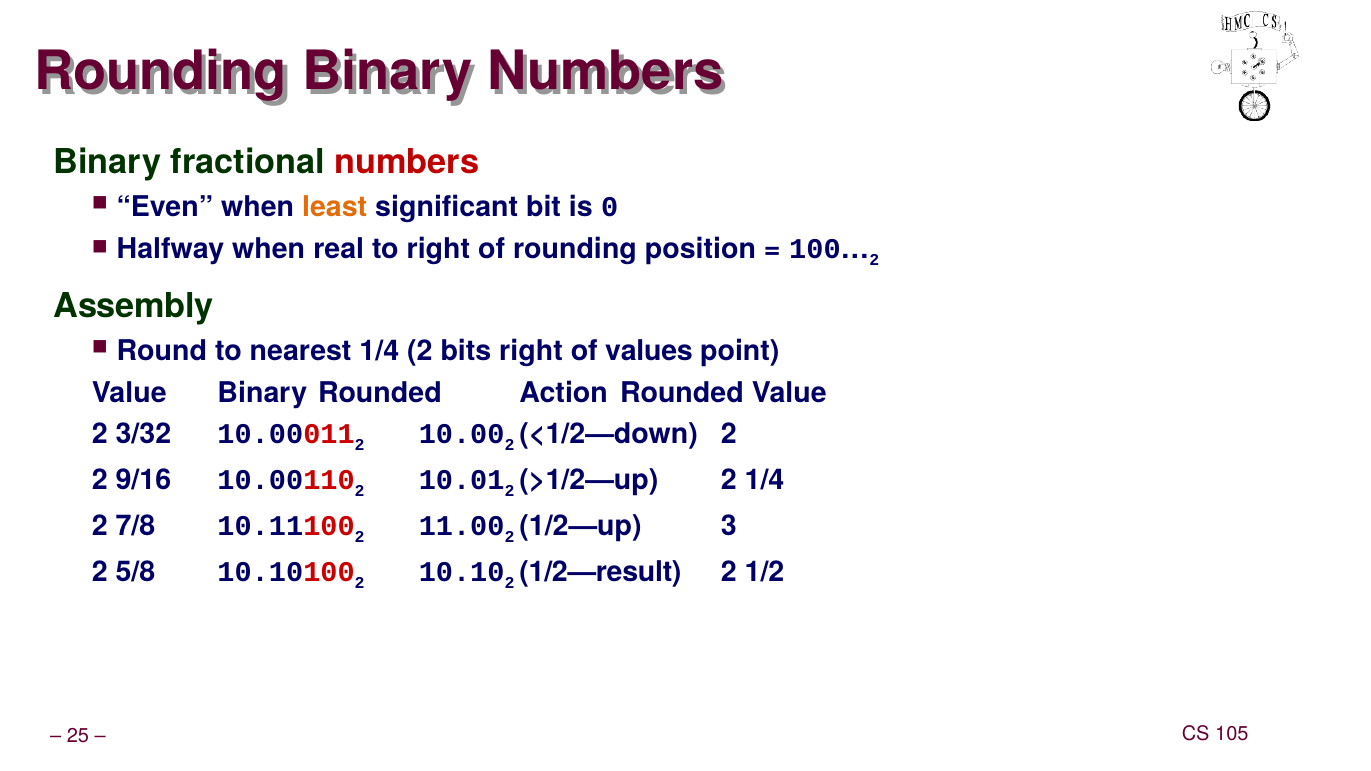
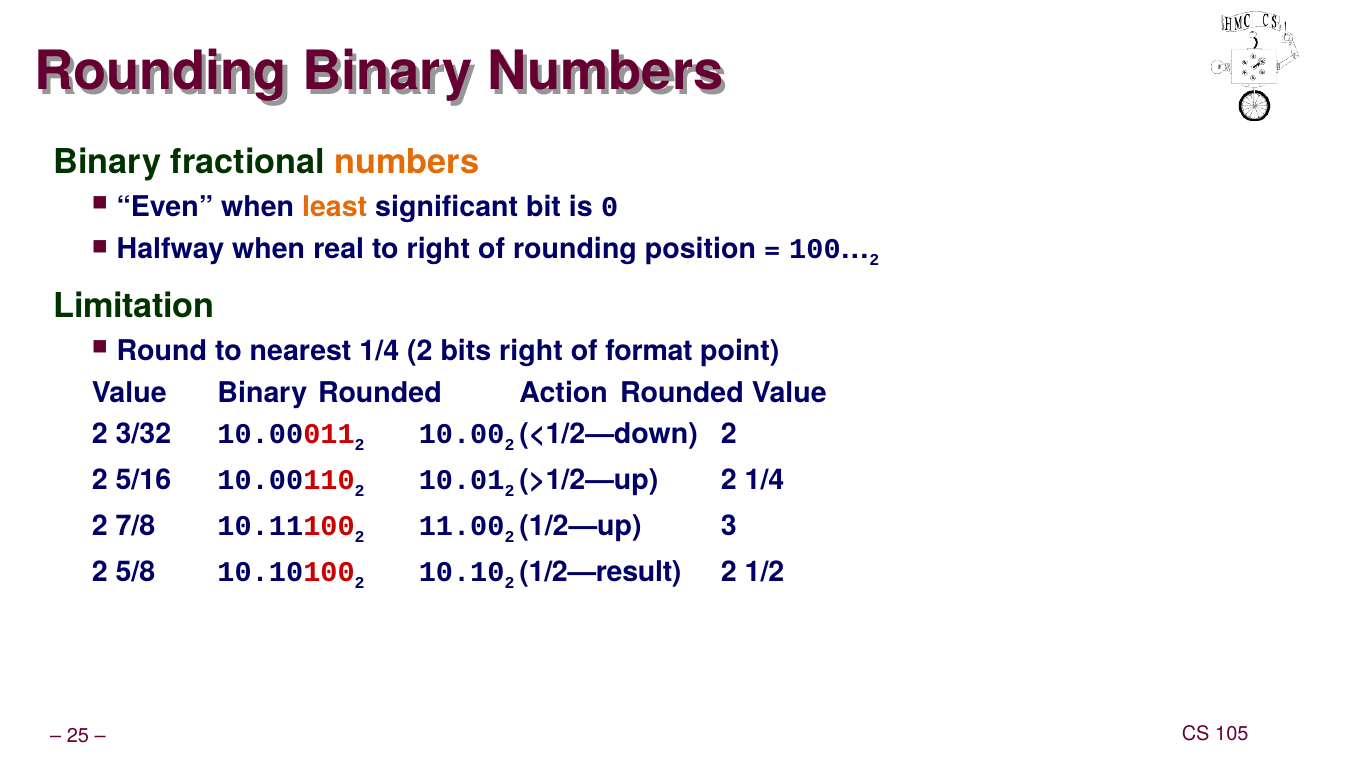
numbers at (407, 162) colour: red -> orange
Assembly: Assembly -> Limitation
values: values -> format
9/16: 9/16 -> 5/16
